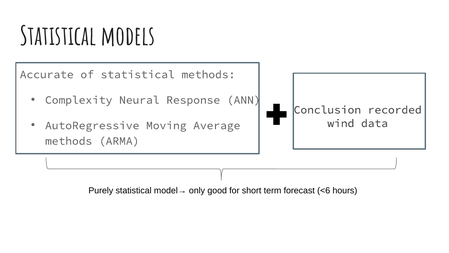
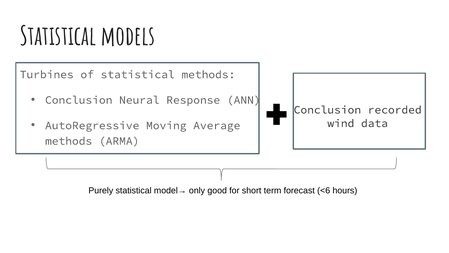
Accurate: Accurate -> Turbines
Complexity at (79, 100): Complexity -> Conclusion
